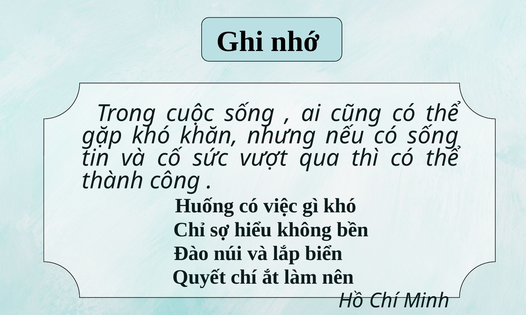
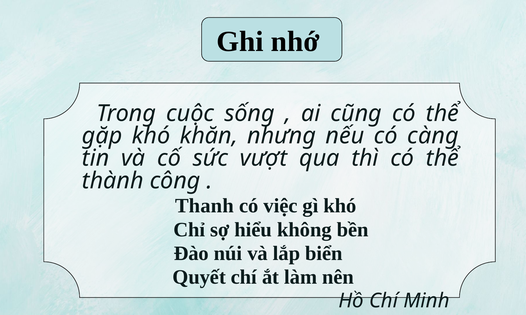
có sống: sống -> càng
Huống: Huống -> Thanh
